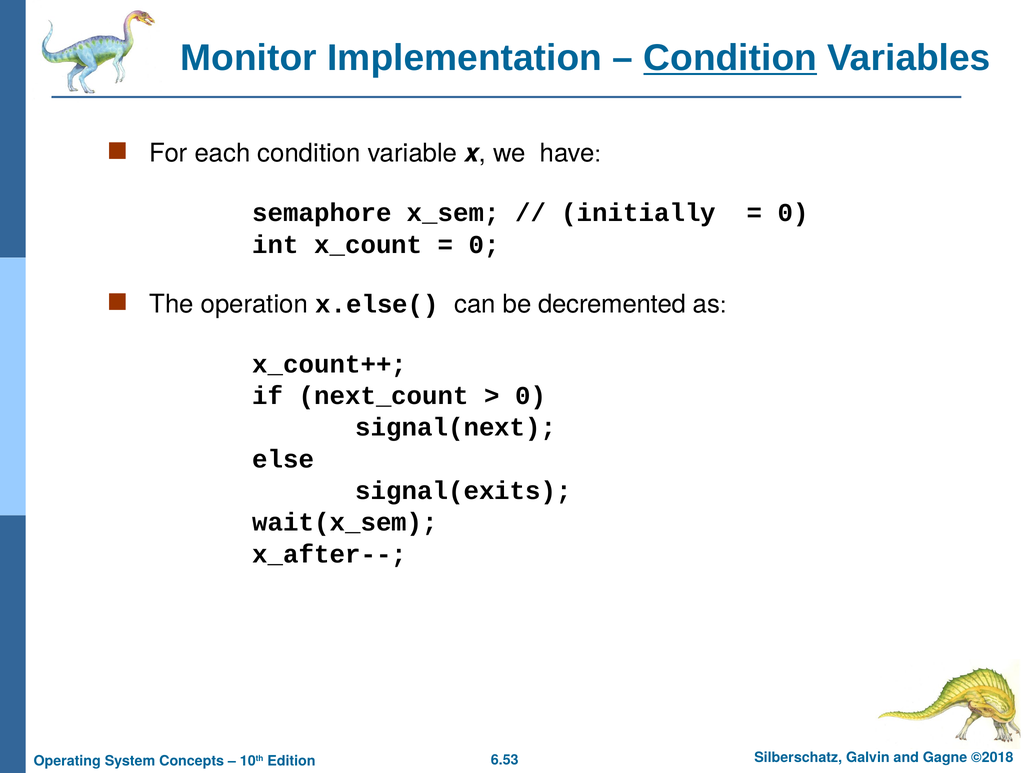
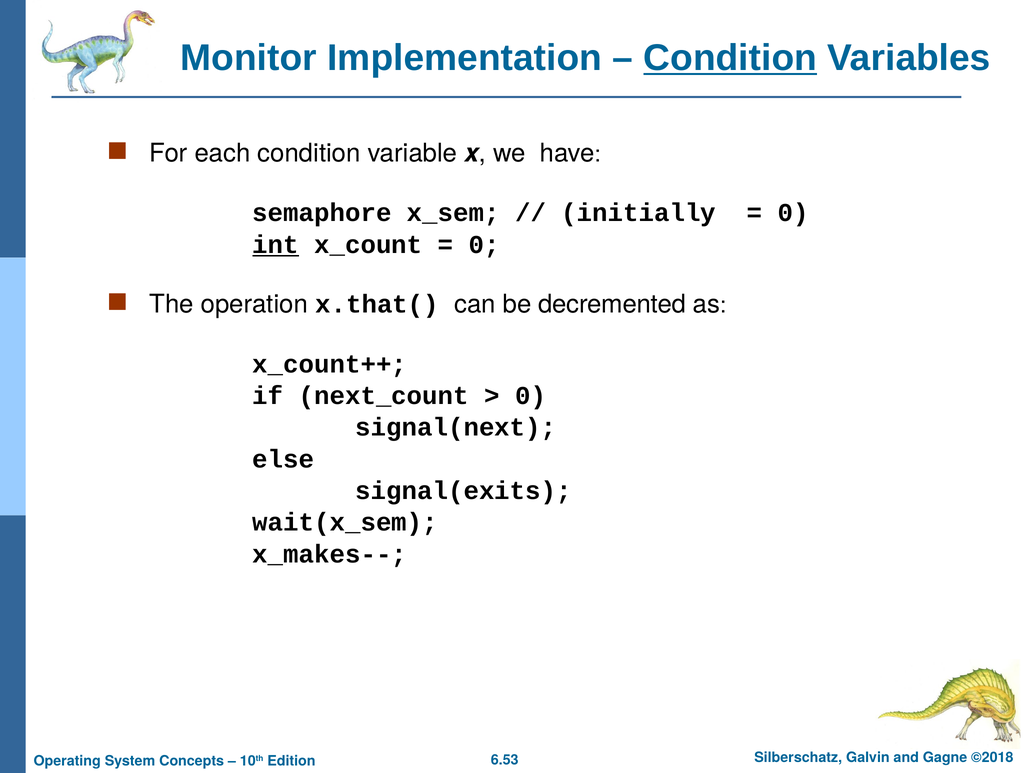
int underline: none -> present
x.else(: x.else( -> x.that(
x_after--: x_after-- -> x_makes--
